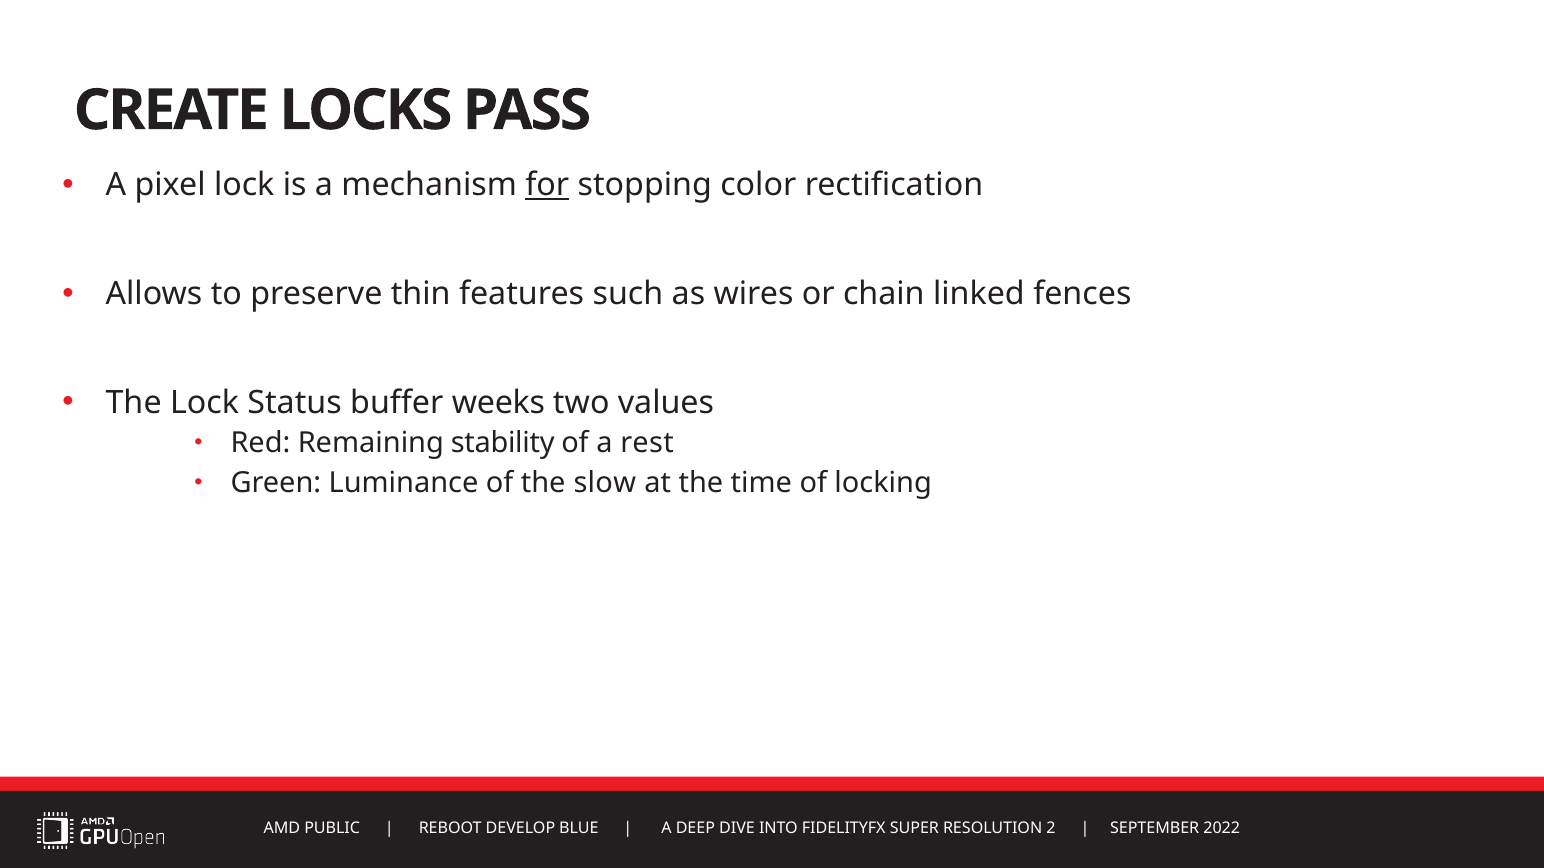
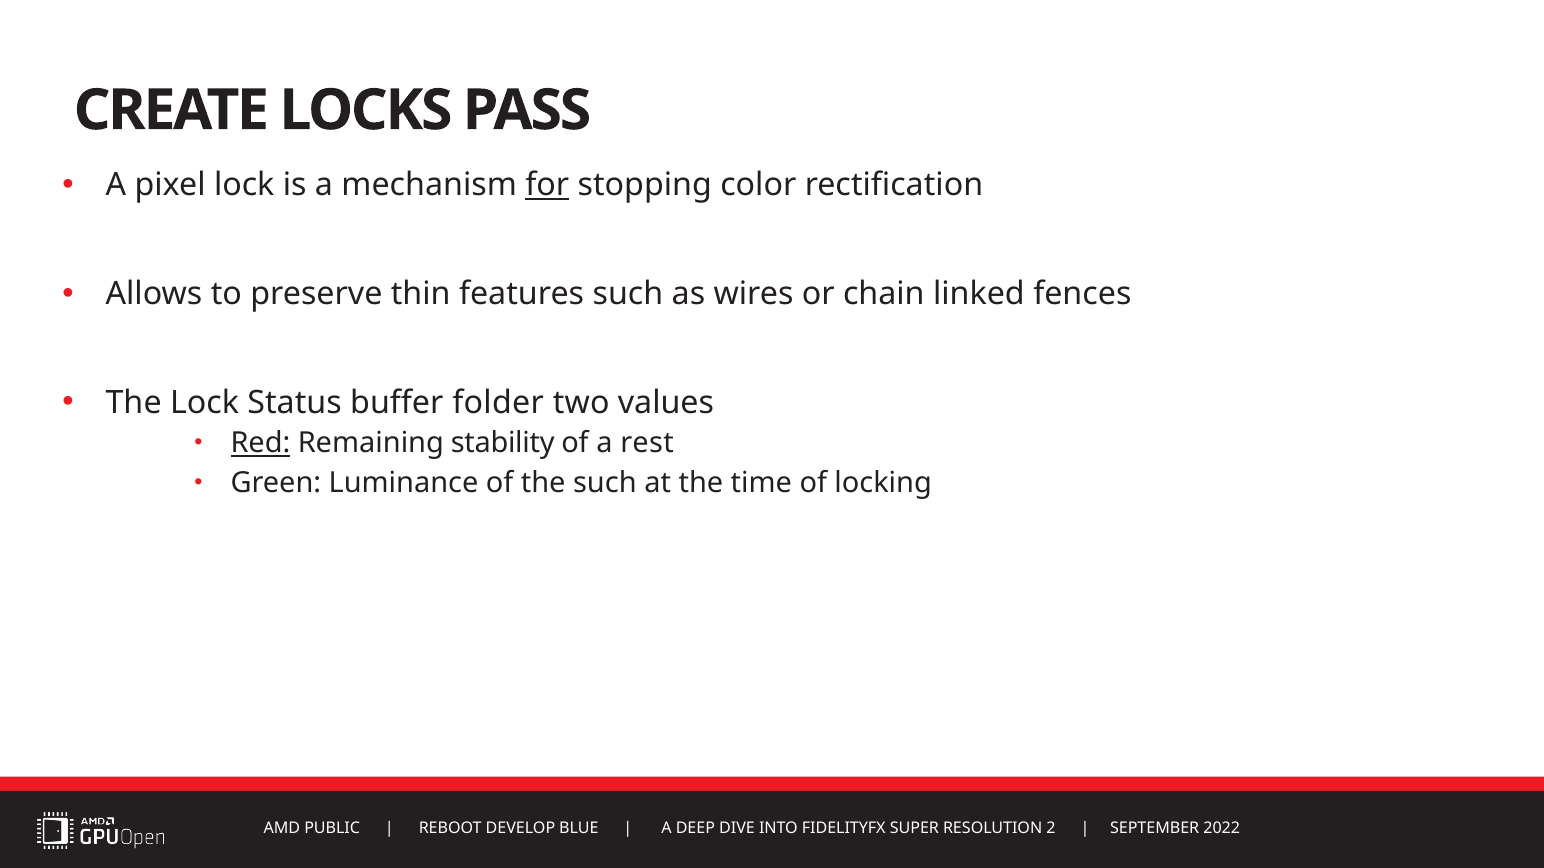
weeks: weeks -> folder
Red underline: none -> present
the slow: slow -> such
